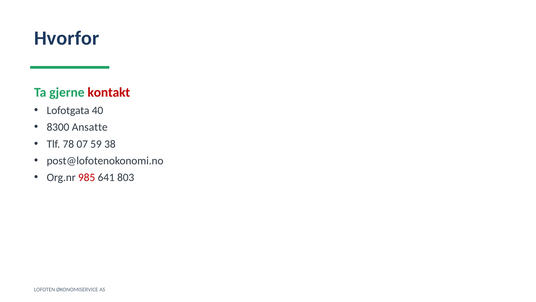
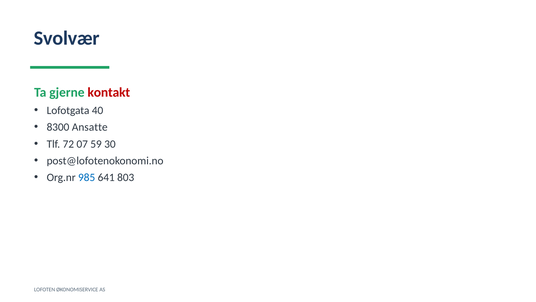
Hvorfor: Hvorfor -> Svolvær
78: 78 -> 72
38: 38 -> 30
985 colour: red -> blue
